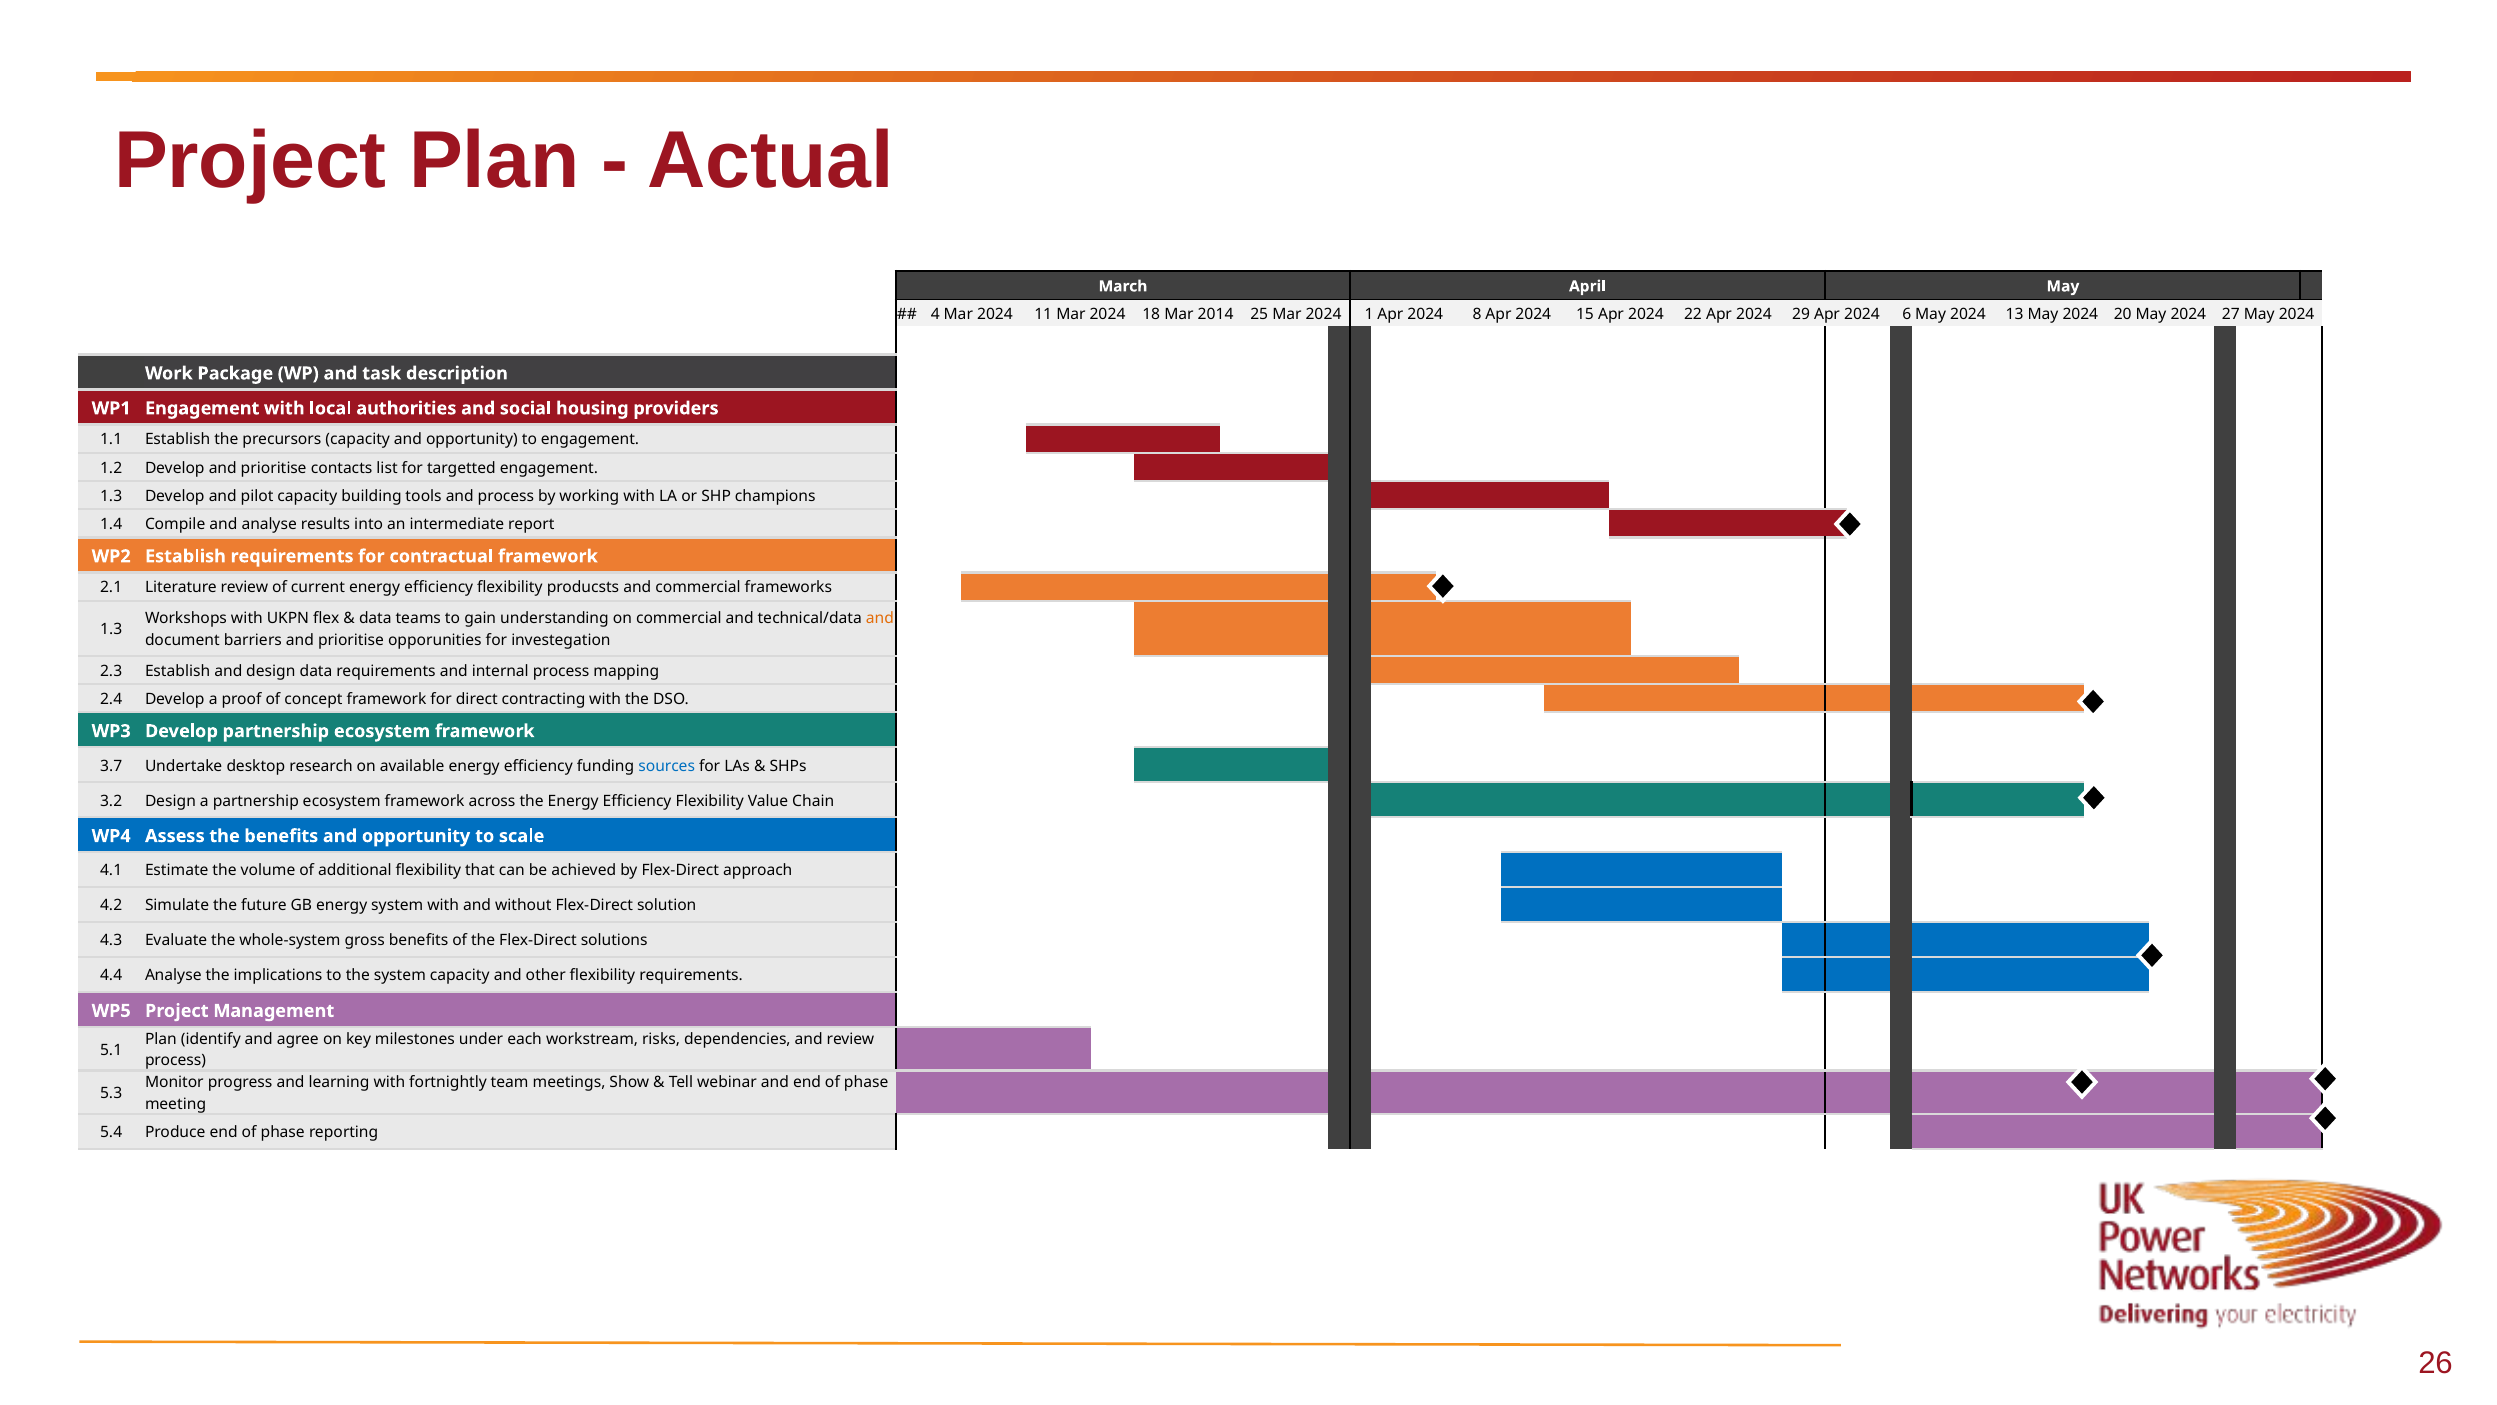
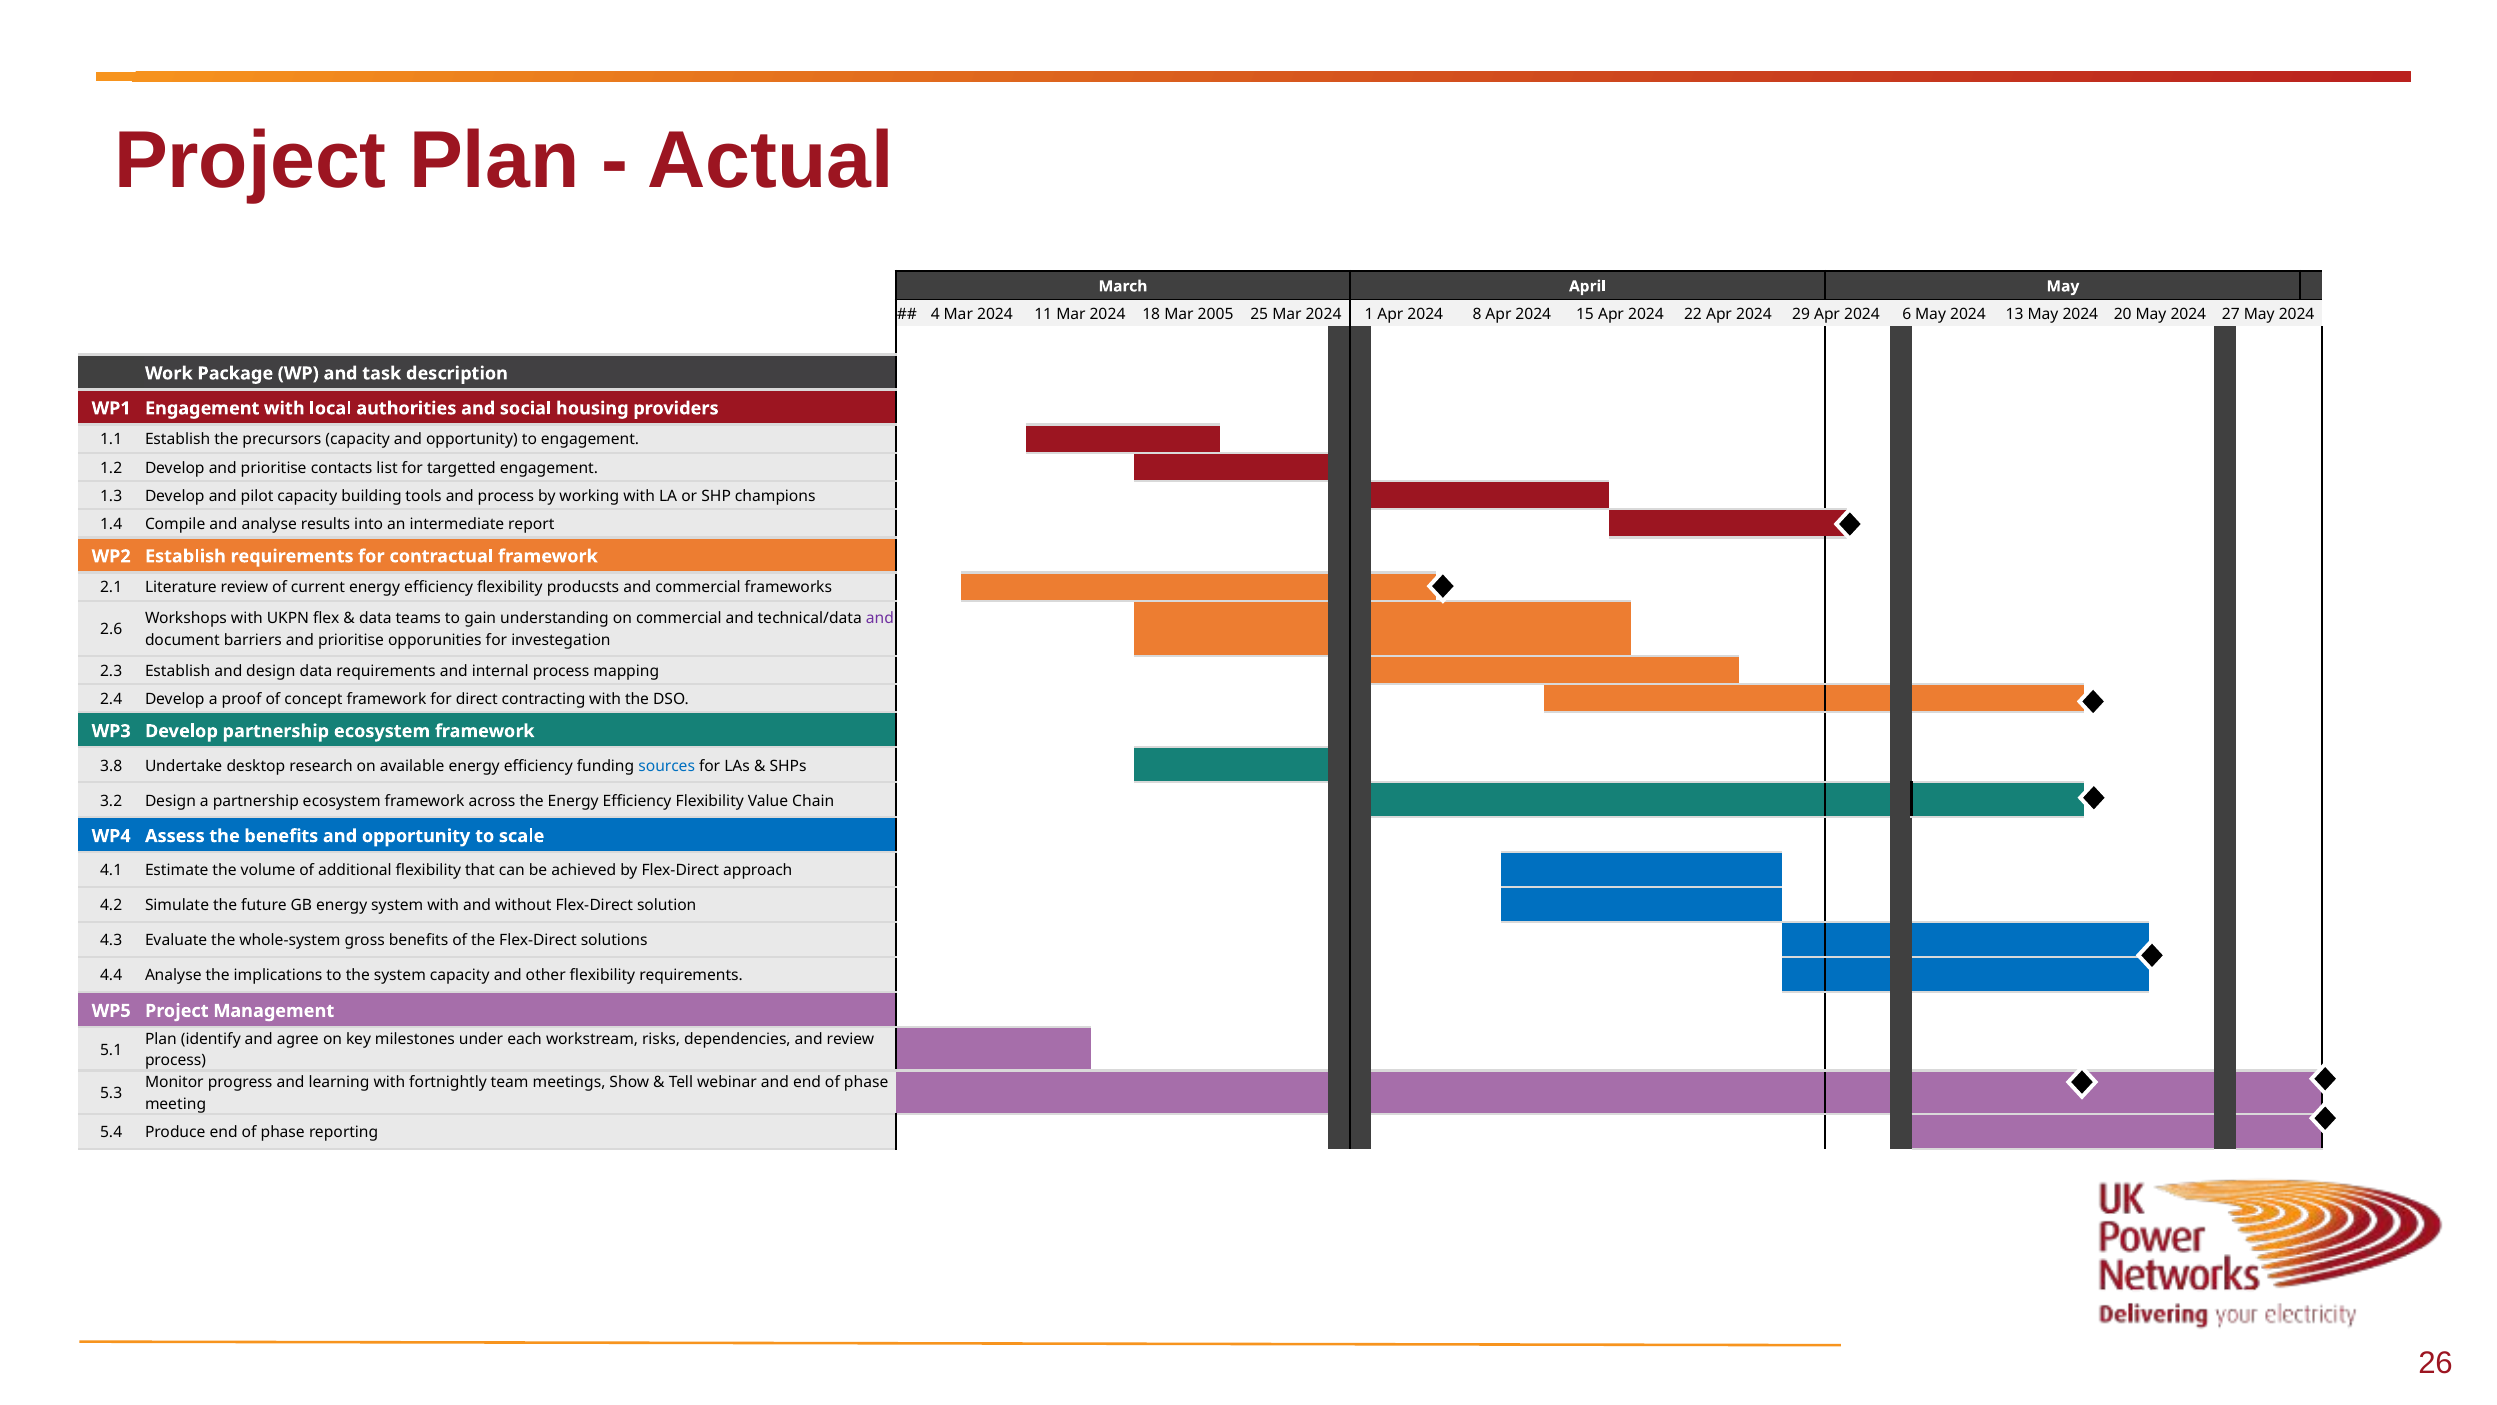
2014: 2014 -> 2005
and at (880, 619) colour: orange -> purple
1.3 at (111, 629): 1.3 -> 2.6
3.7: 3.7 -> 3.8
